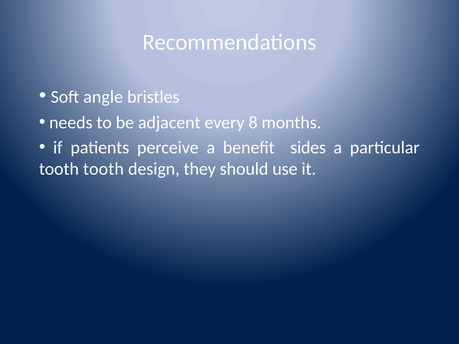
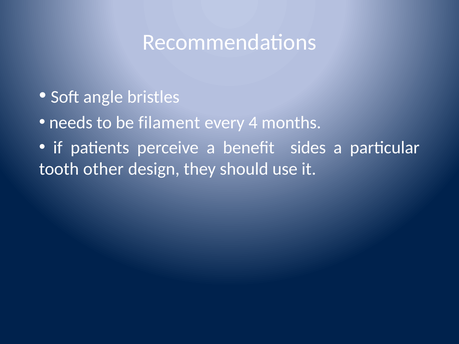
adjacent: adjacent -> filament
8: 8 -> 4
tooth tooth: tooth -> other
